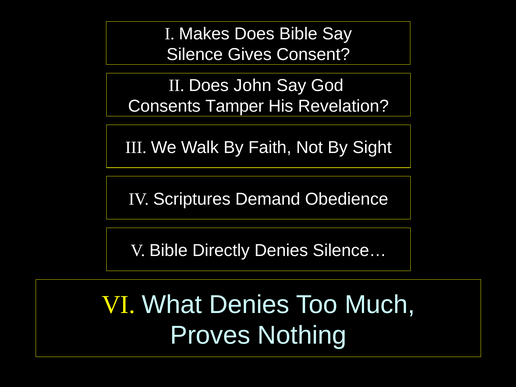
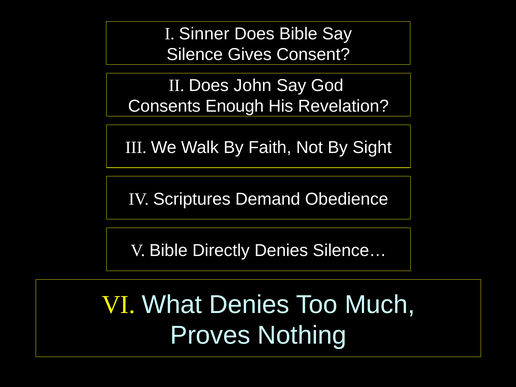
Makes: Makes -> Sinner
Tamper: Tamper -> Enough
